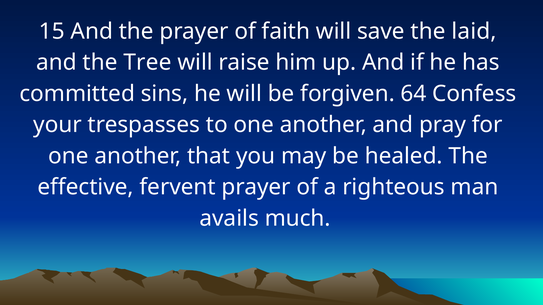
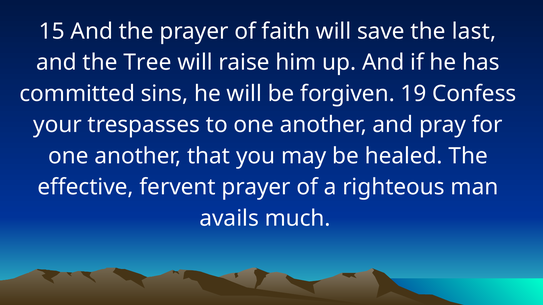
laid: laid -> last
64: 64 -> 19
